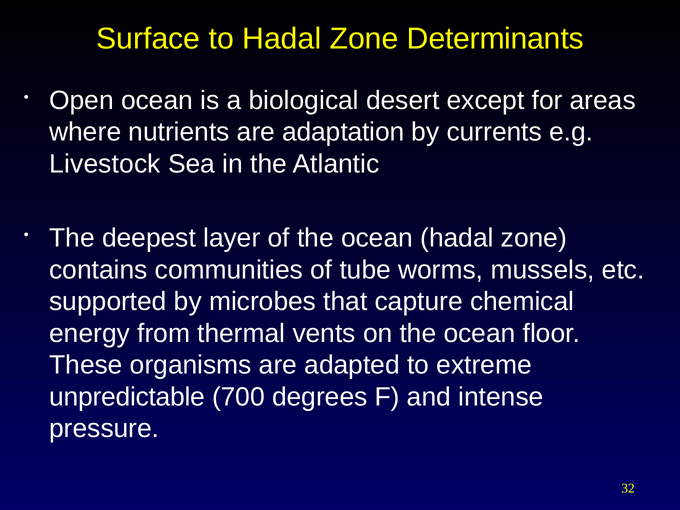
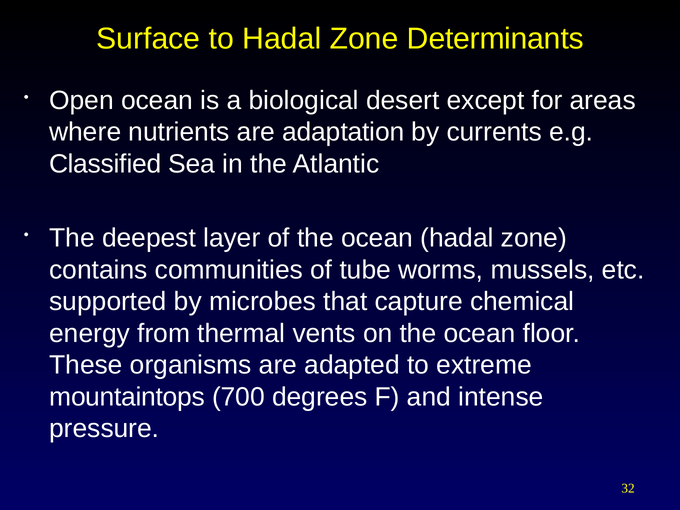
Livestock: Livestock -> Classified
unpredictable: unpredictable -> mountaintops
